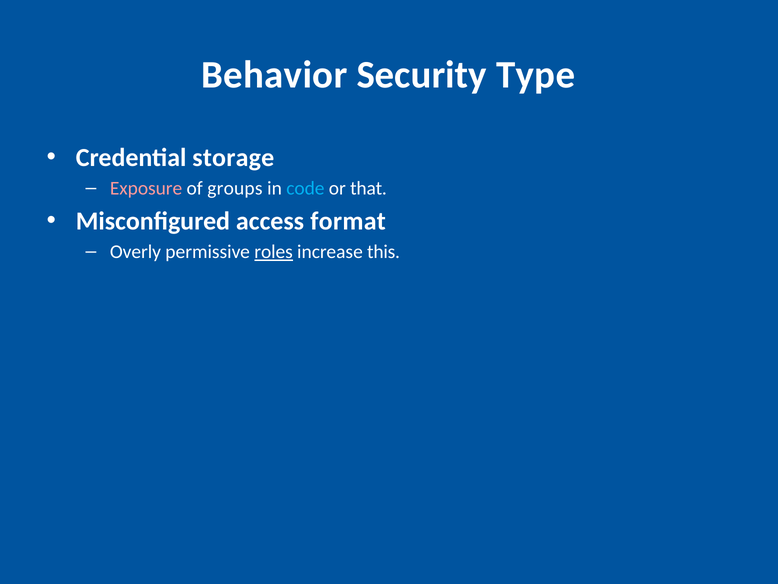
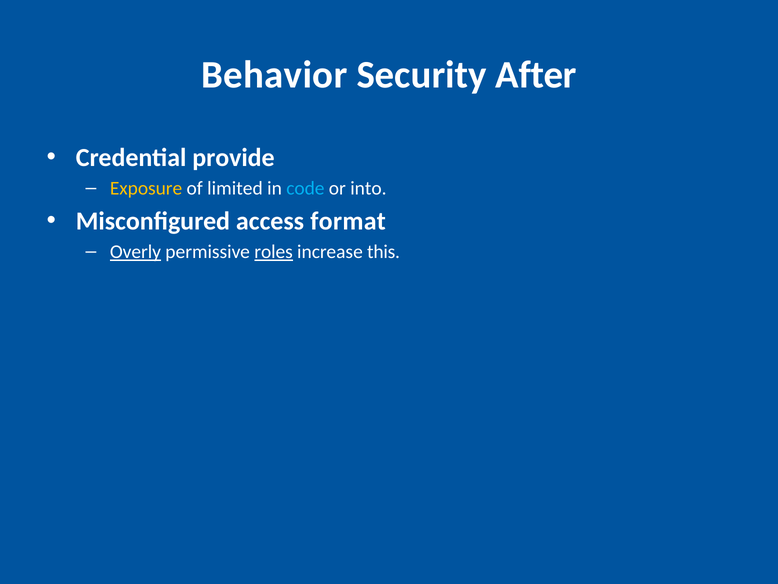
Type: Type -> After
storage: storage -> provide
Exposure colour: pink -> yellow
groups: groups -> limited
that: that -> into
Overly underline: none -> present
